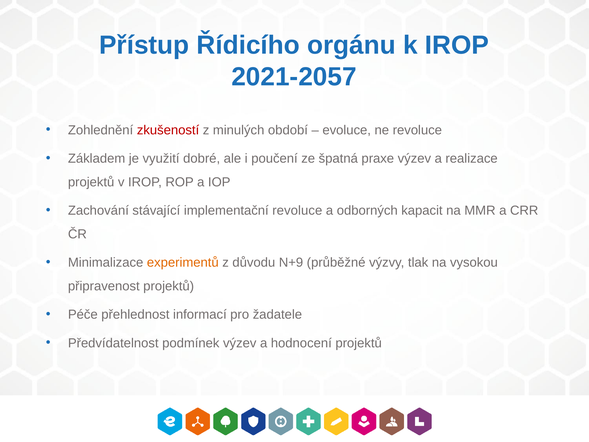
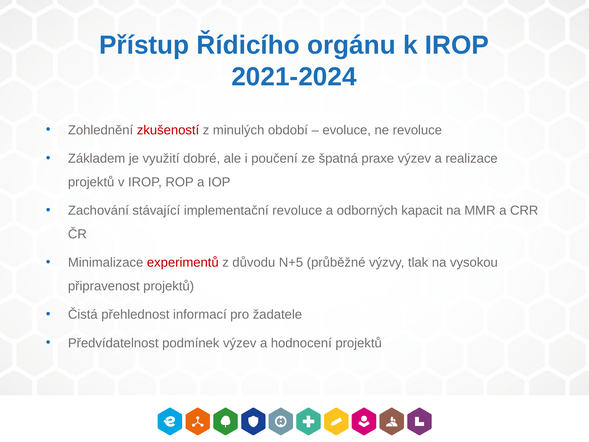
2021-2057: 2021-2057 -> 2021-2024
experimentů colour: orange -> red
N+9: N+9 -> N+5
Péče: Péče -> Čistá
